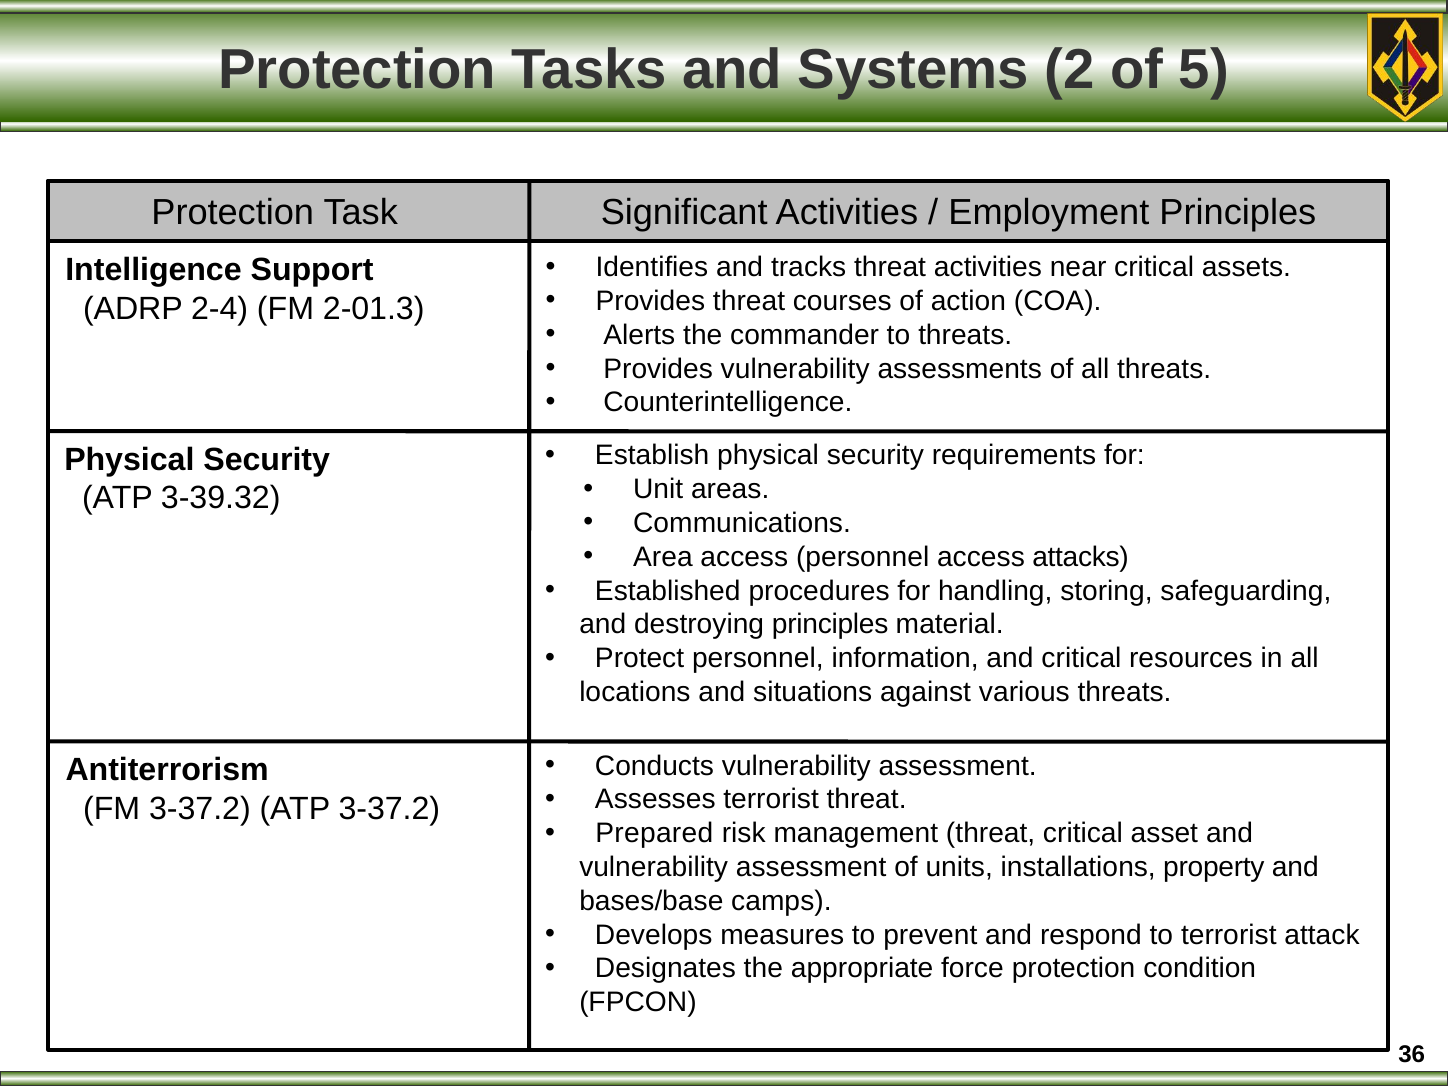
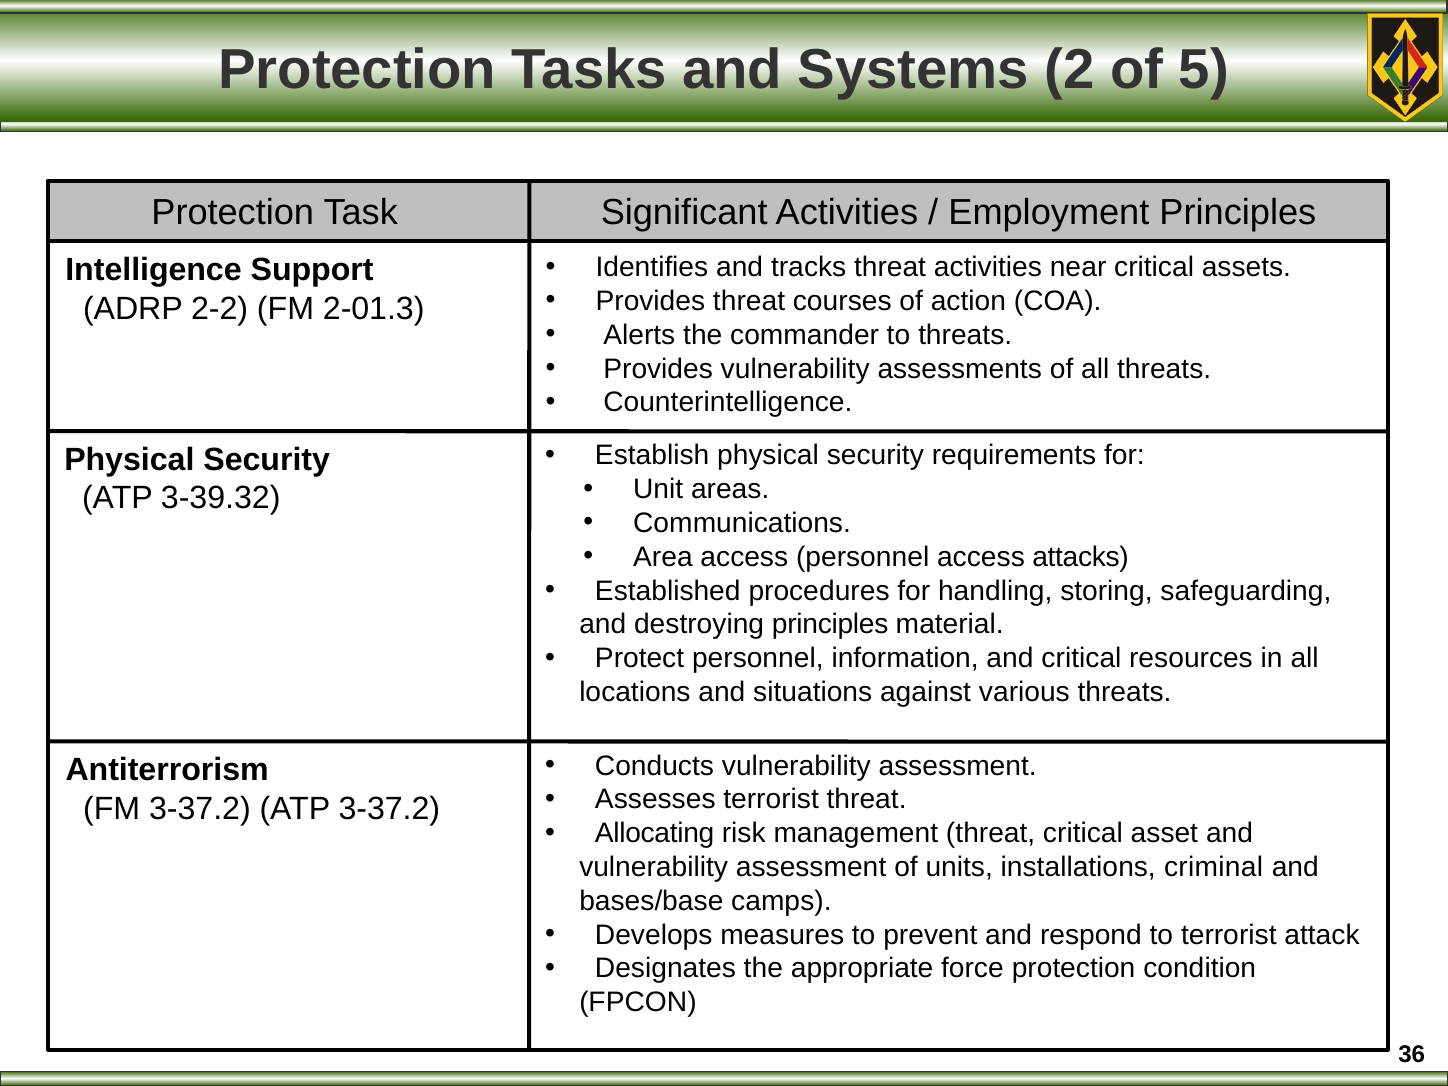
2-4: 2-4 -> 2-2
Prepared: Prepared -> Allocating
property: property -> criminal
